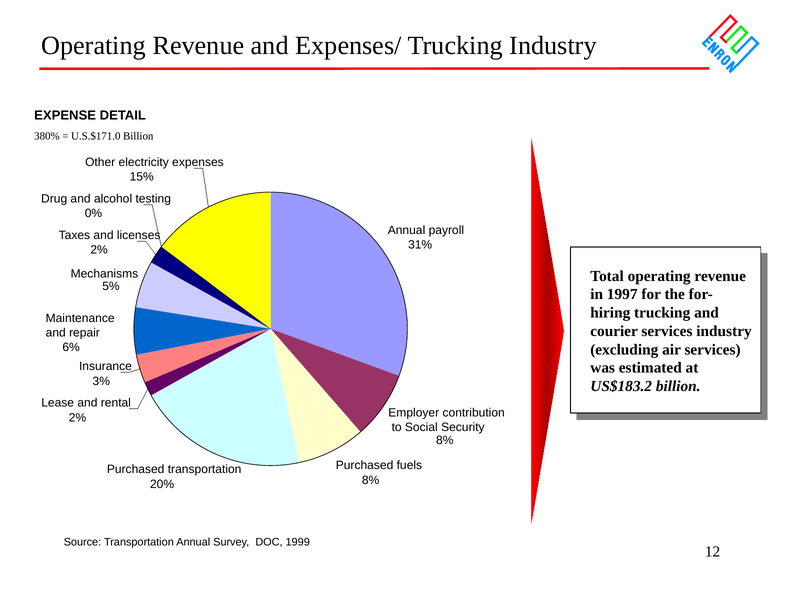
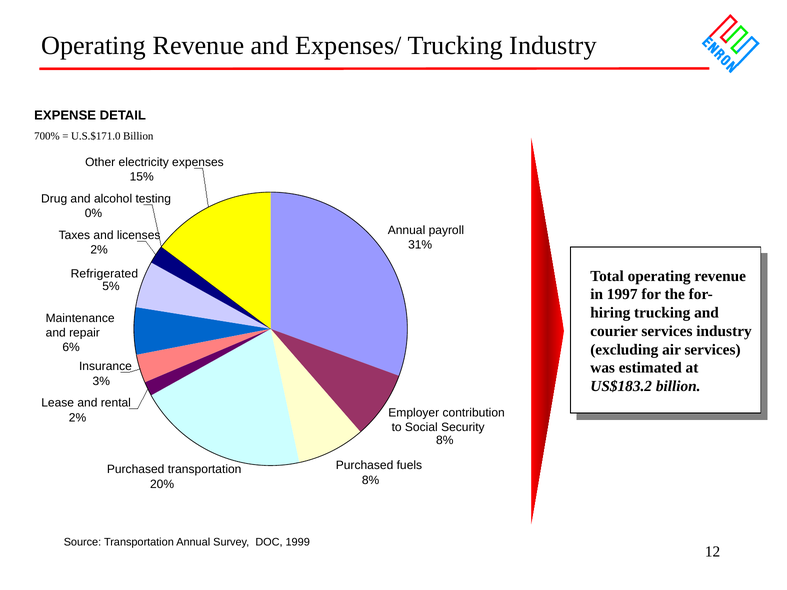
380%: 380% -> 700%
Mechanisms: Mechanisms -> Refrigerated
